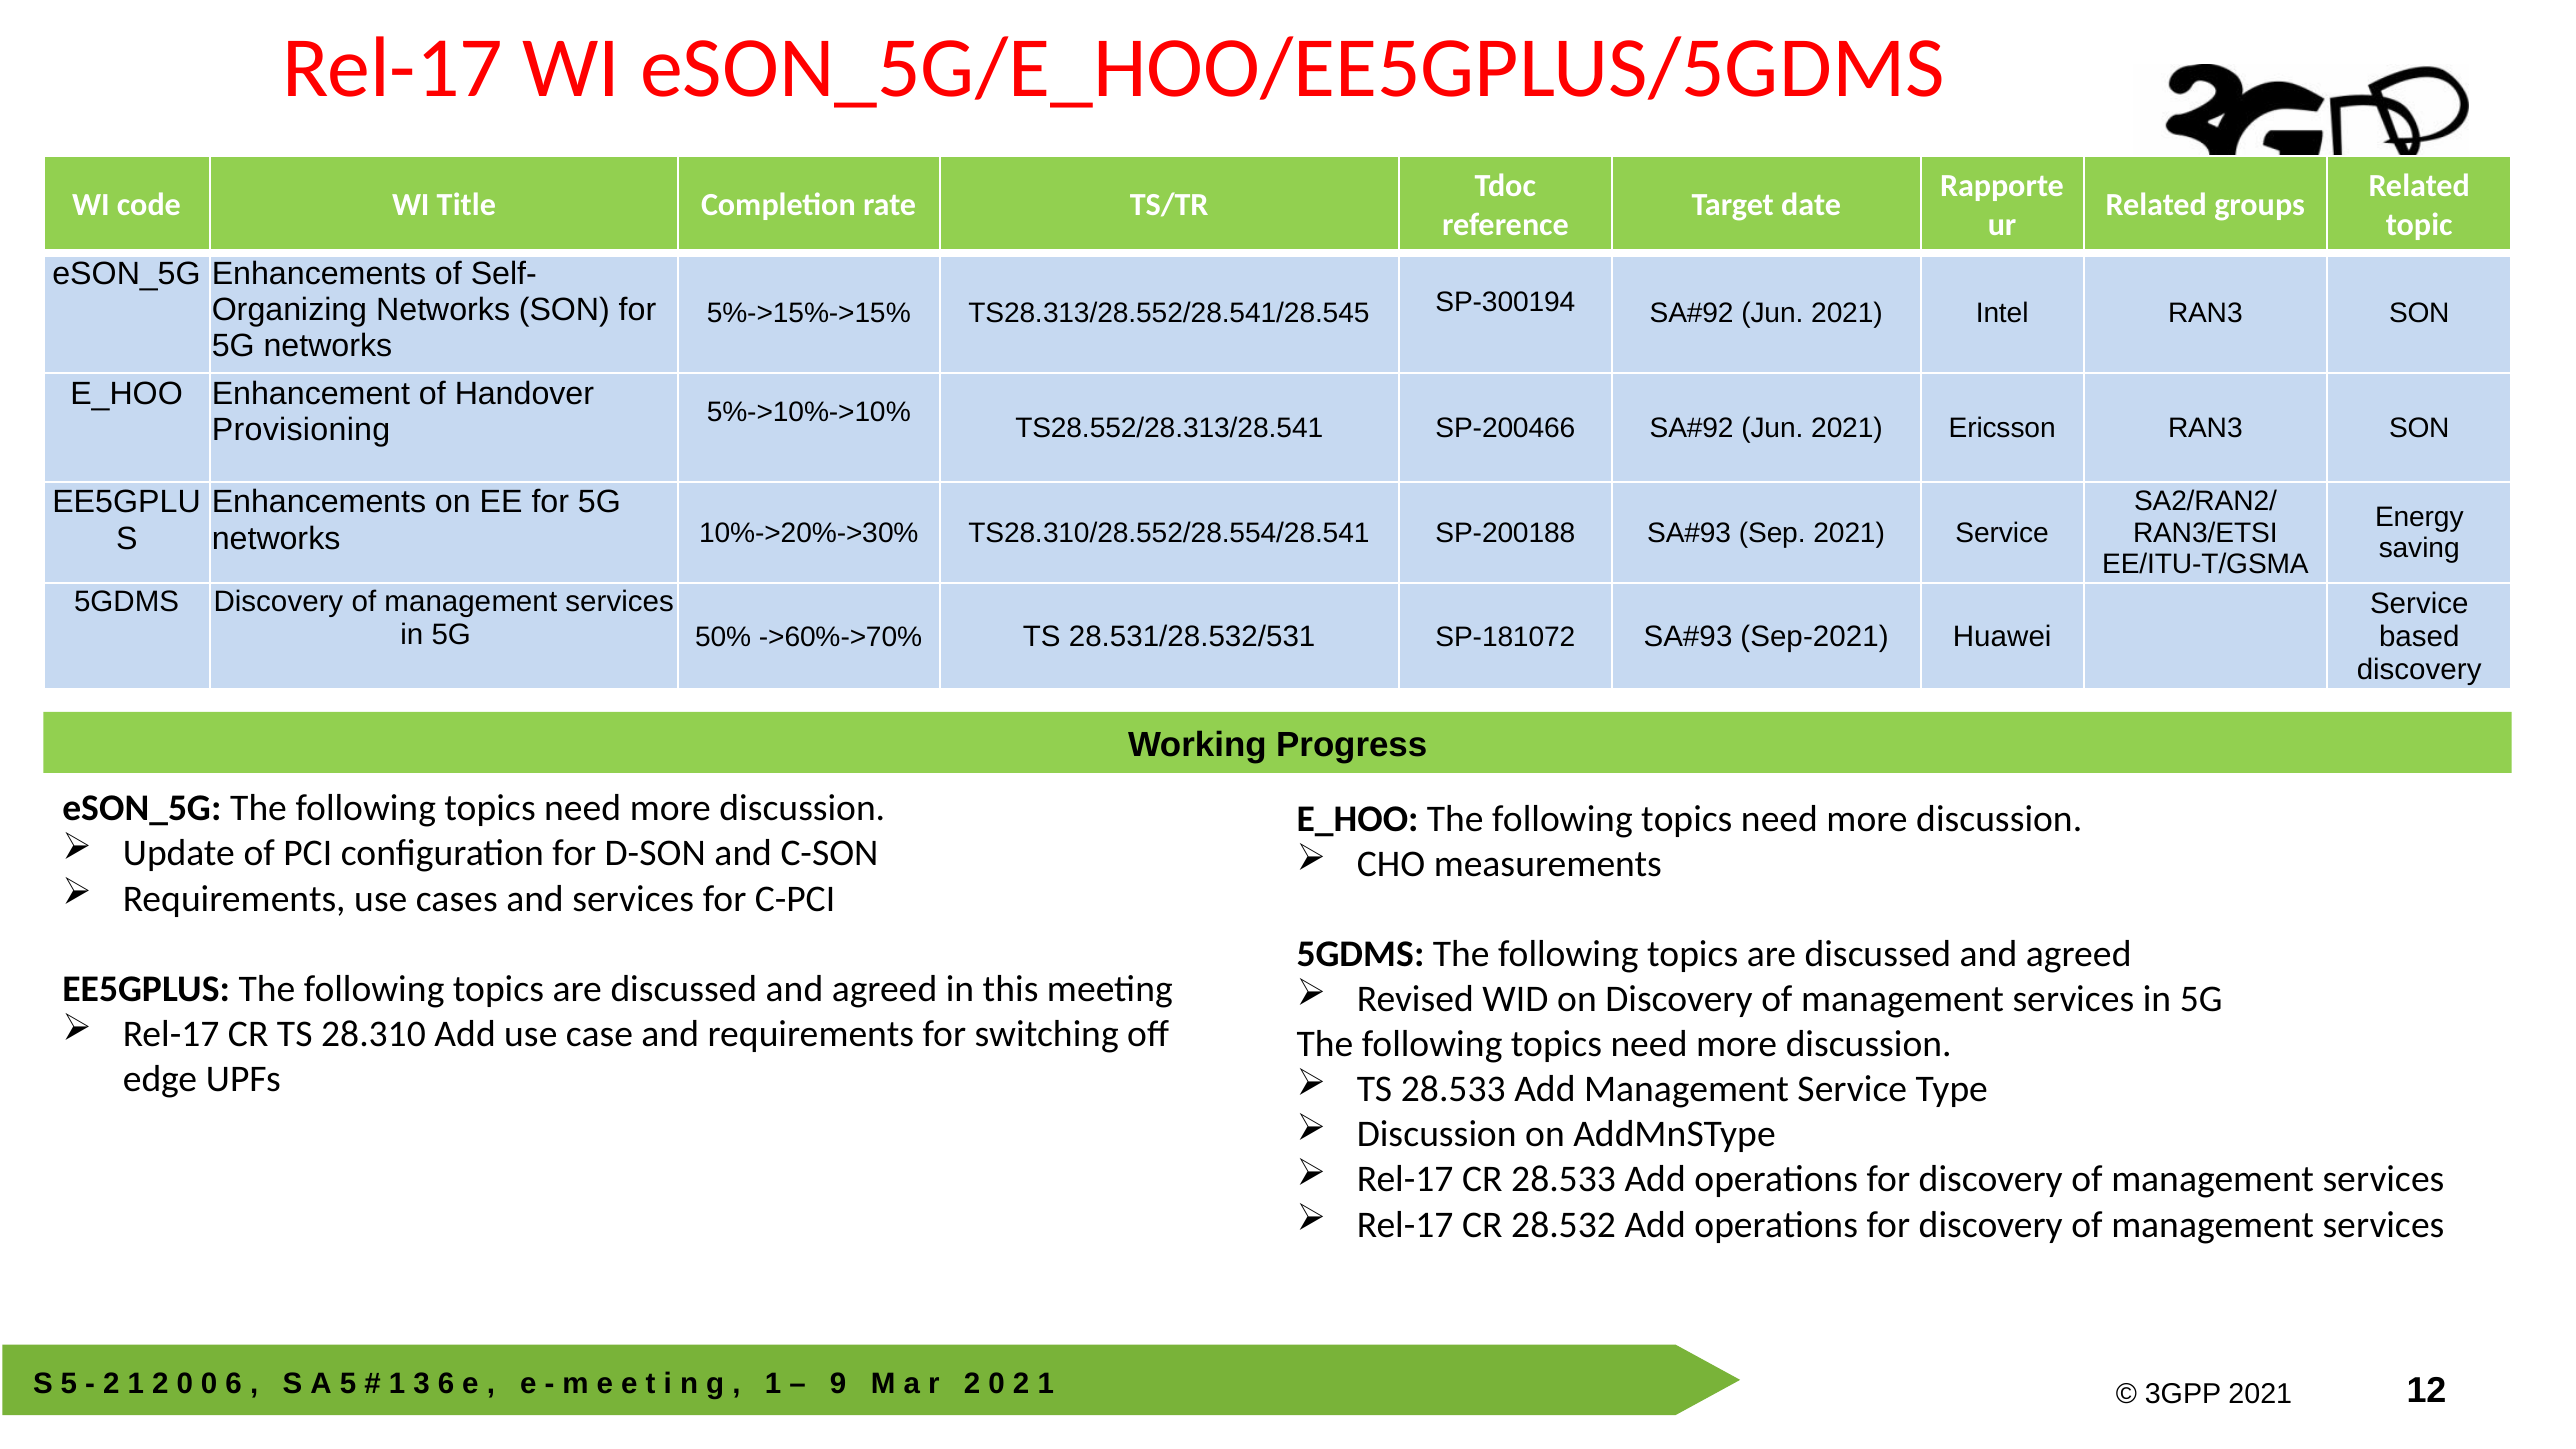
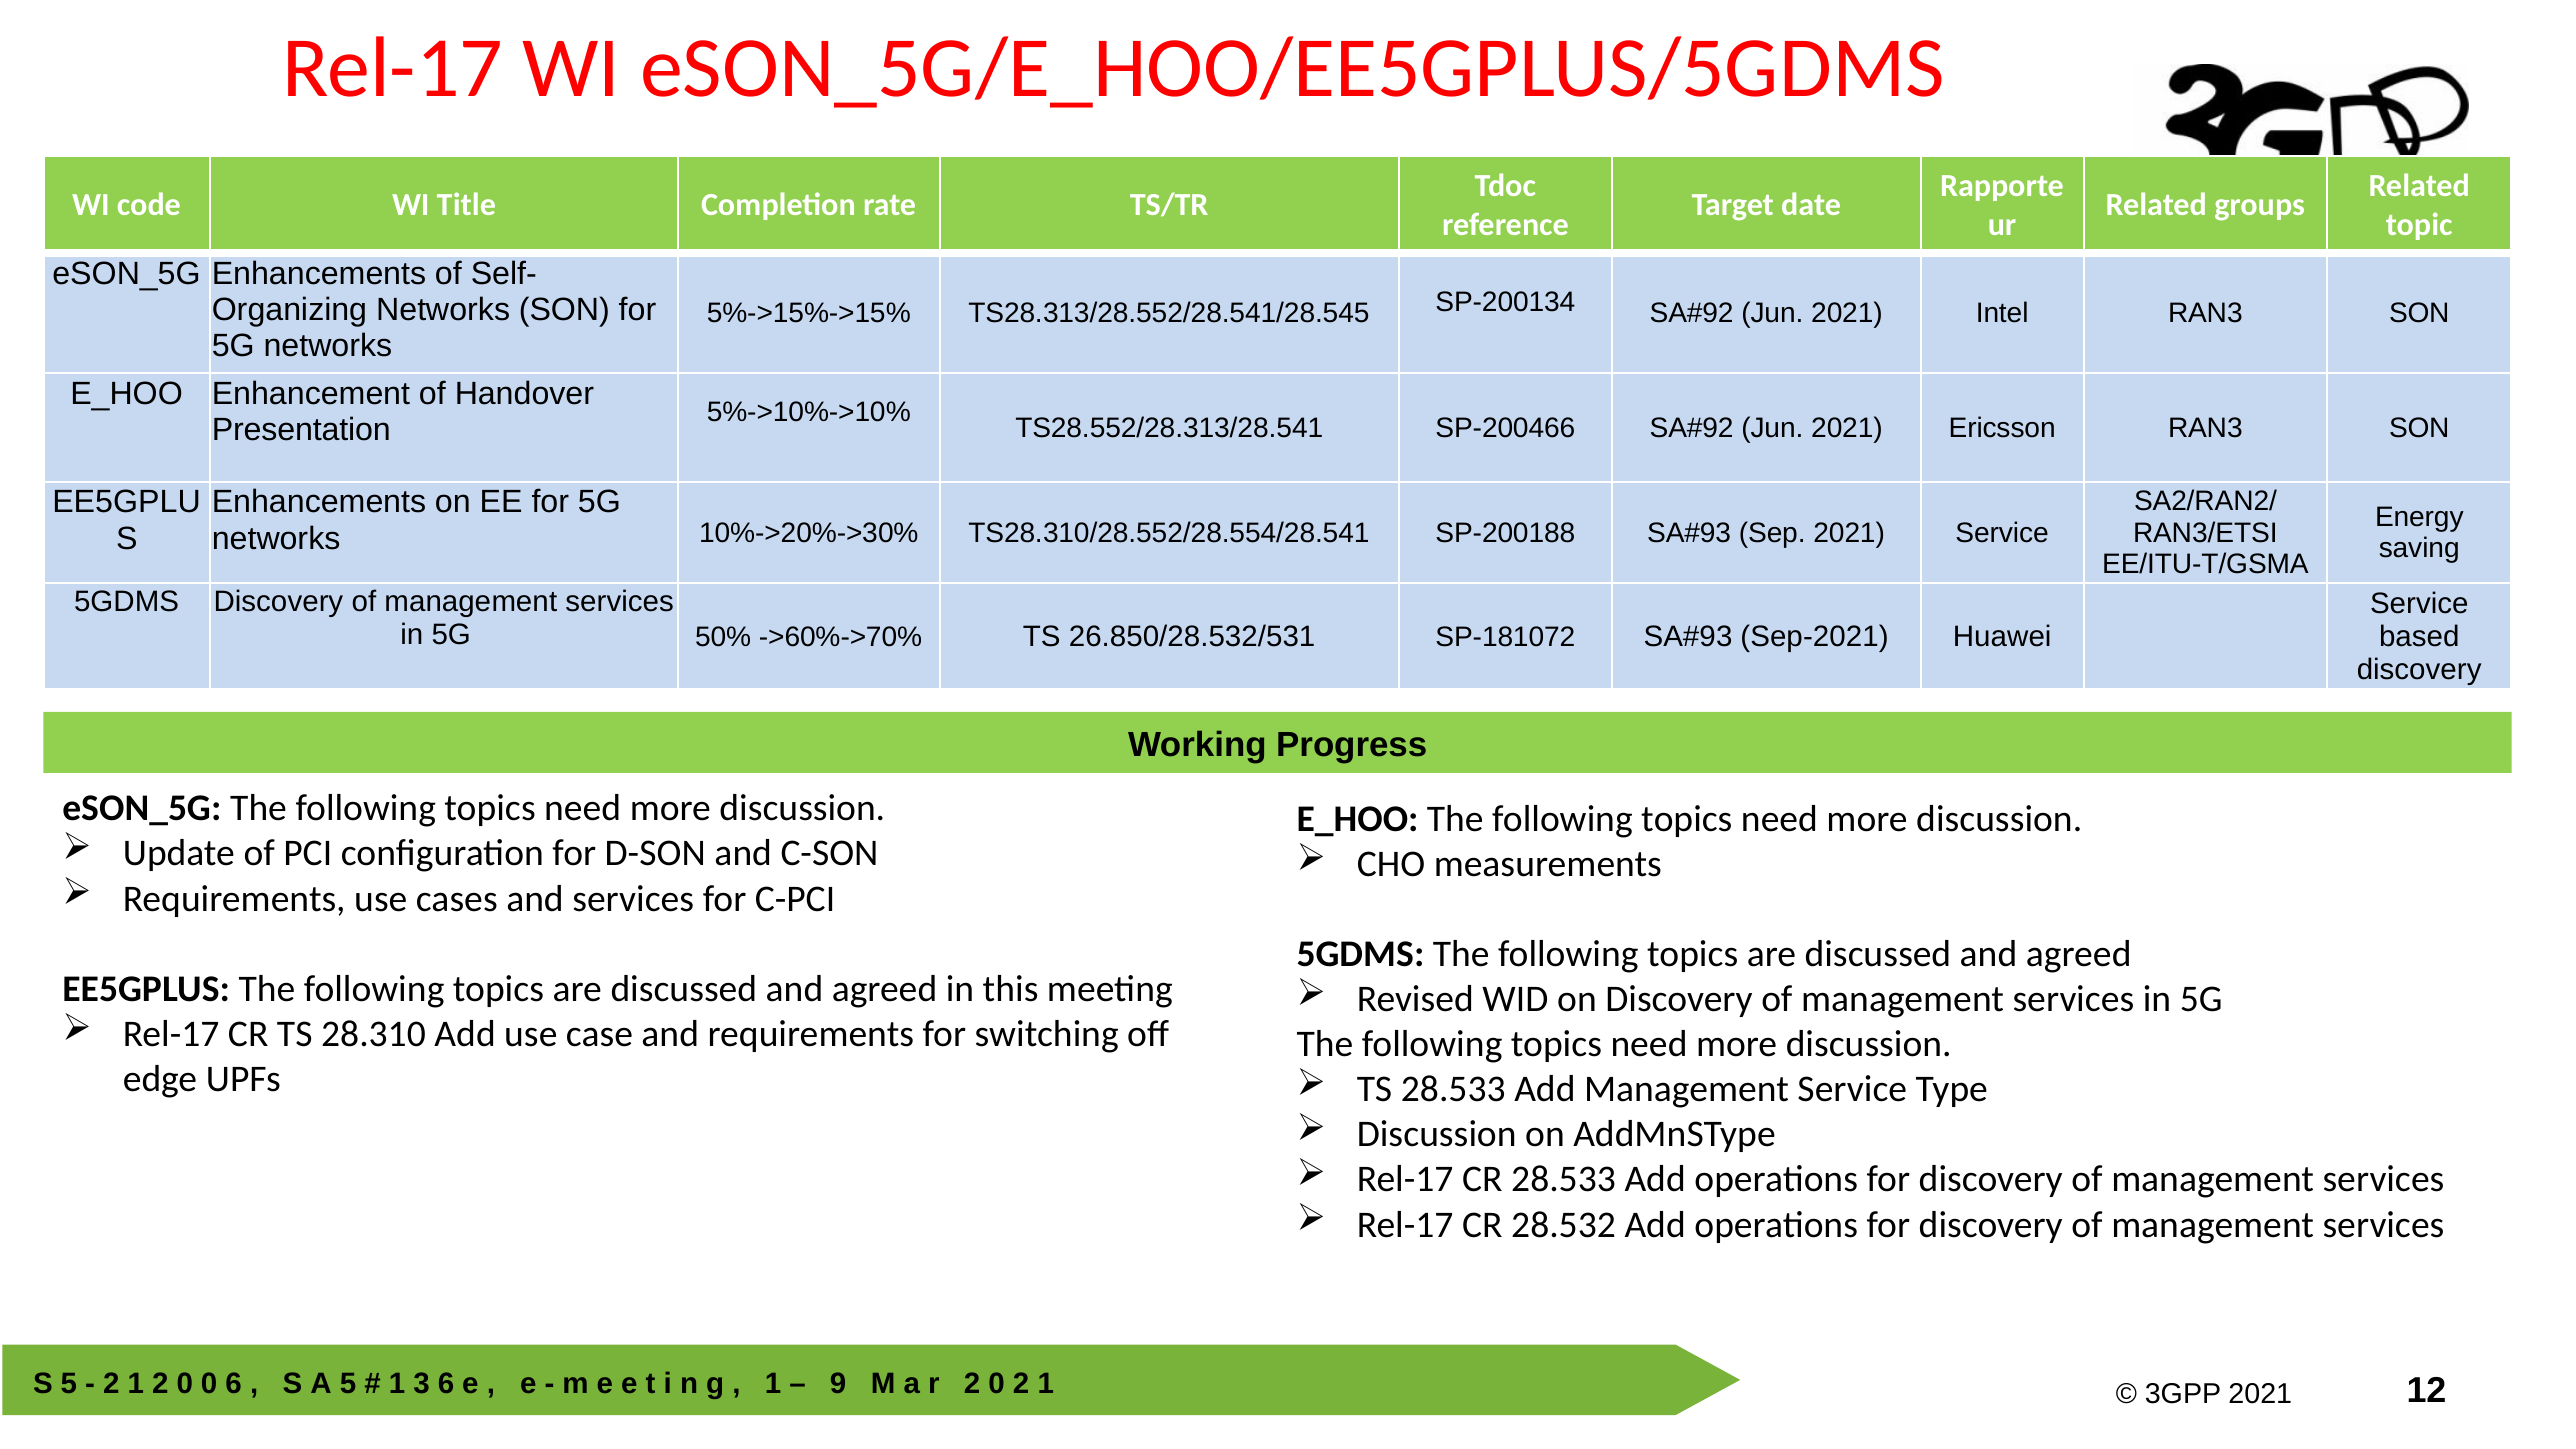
SP-300194: SP-300194 -> SP-200134
Provisioning: Provisioning -> Presentation
28.531/28.532/531: 28.531/28.532/531 -> 26.850/28.532/531
